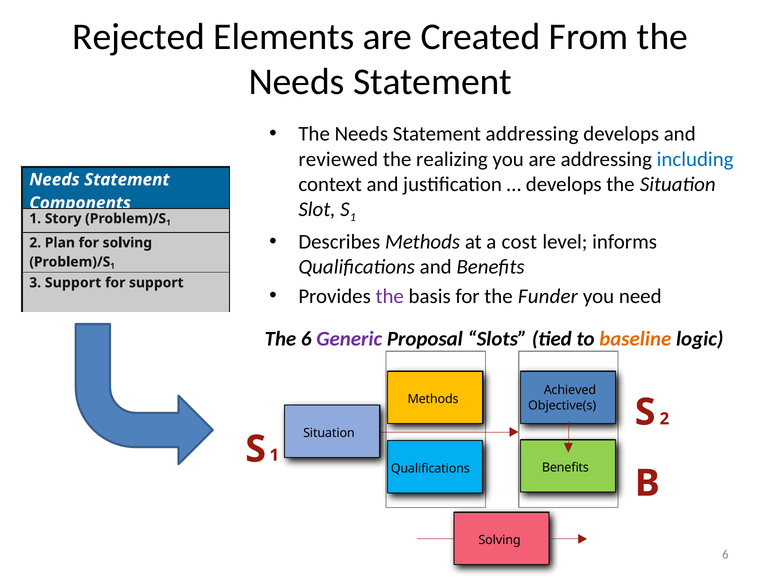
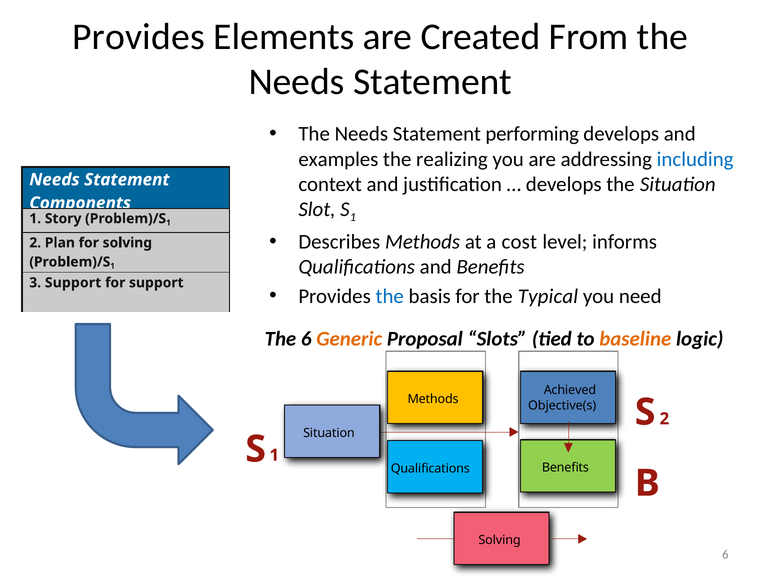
Rejected at (139, 37): Rejected -> Provides
Statement addressing: addressing -> performing
reviewed: reviewed -> examples
the at (390, 296) colour: purple -> blue
Funder: Funder -> Typical
Generic colour: purple -> orange
